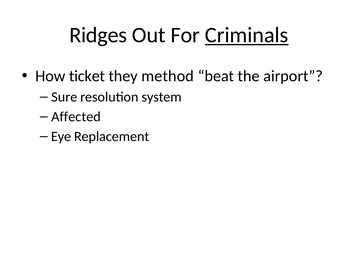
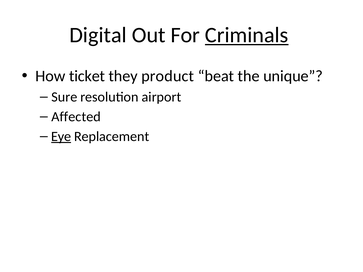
Ridges: Ridges -> Digital
method: method -> product
airport: airport -> unique
system: system -> airport
Eye underline: none -> present
